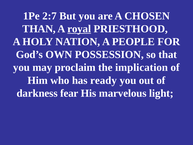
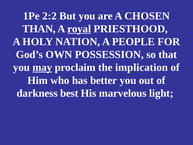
2:7: 2:7 -> 2:2
may underline: none -> present
ready: ready -> better
fear: fear -> best
